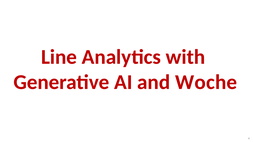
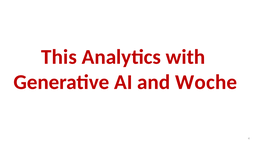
Line: Line -> This
